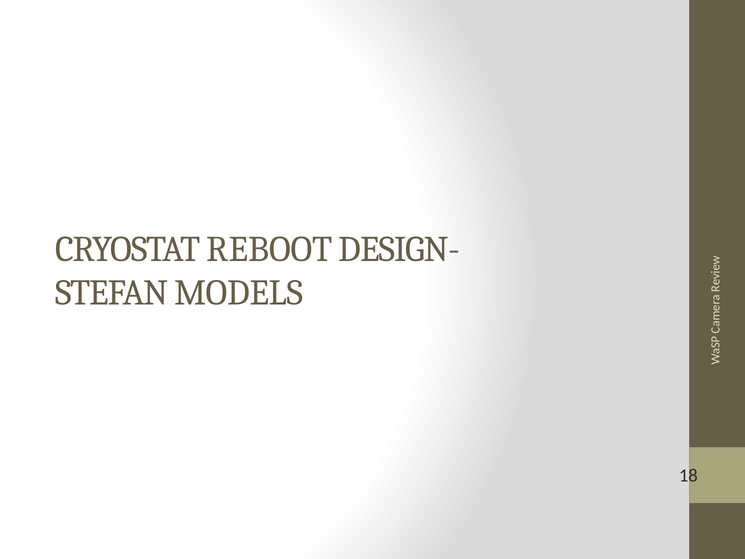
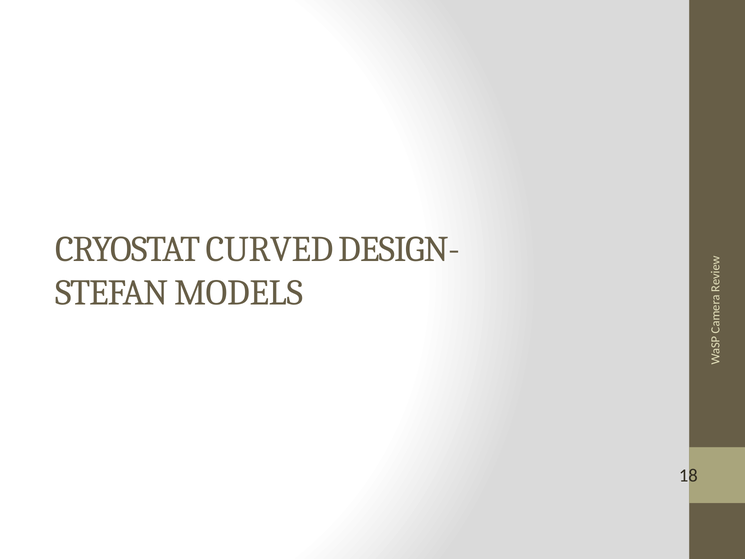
REBOOT: REBOOT -> CURVED
